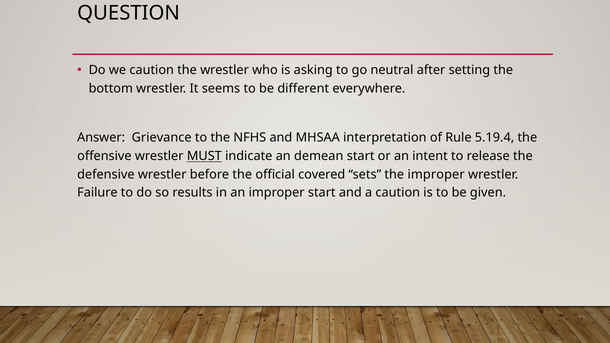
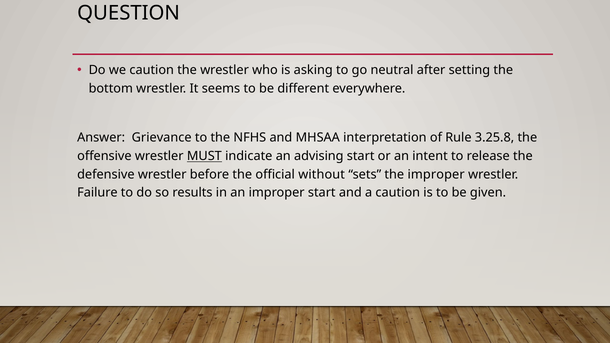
5.19.4: 5.19.4 -> 3.25.8
demean: demean -> advising
covered: covered -> without
